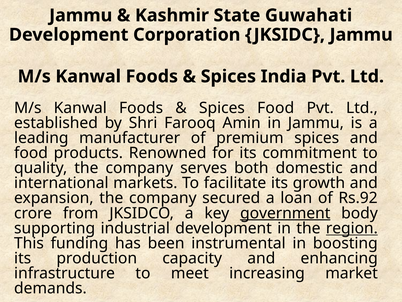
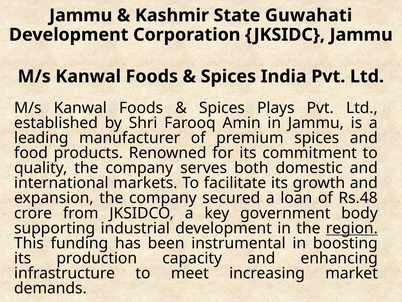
Spices Food: Food -> Plays
Rs.92: Rs.92 -> Rs.48
government underline: present -> none
